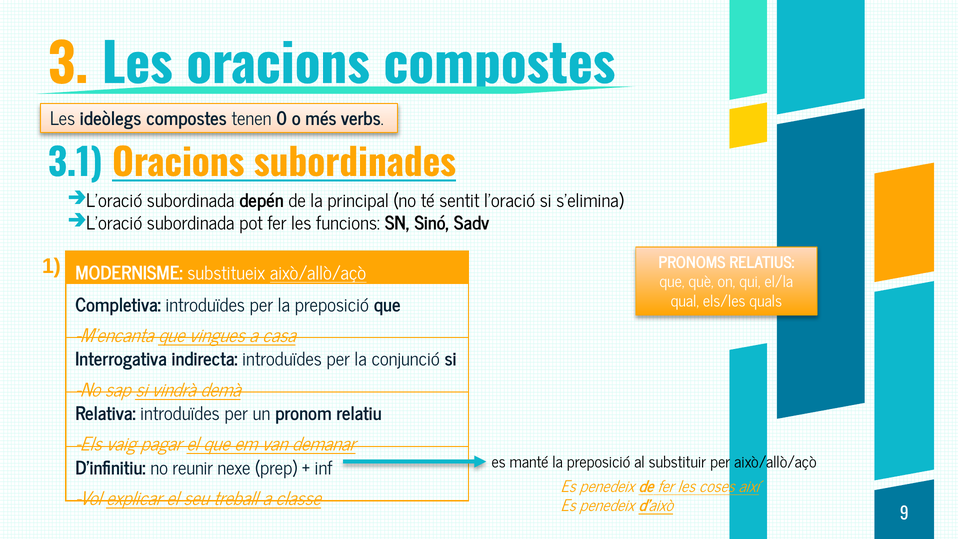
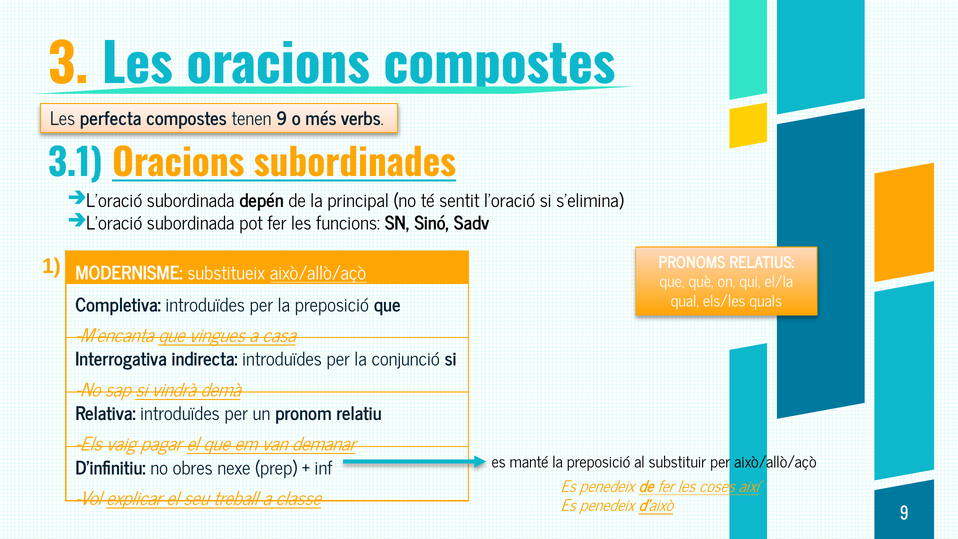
ideòlegs: ideòlegs -> perfecta
tenen 0: 0 -> 9
reunir: reunir -> obres
